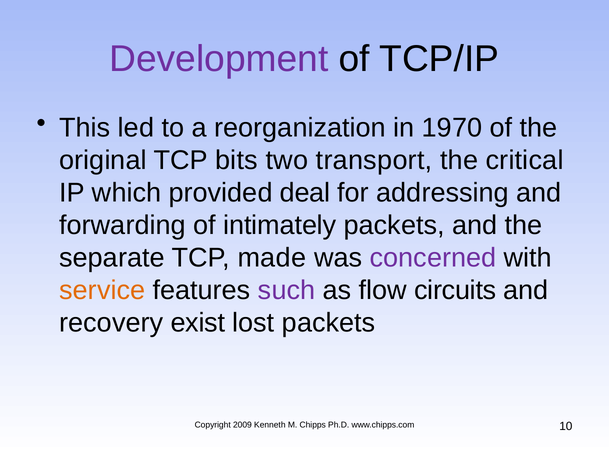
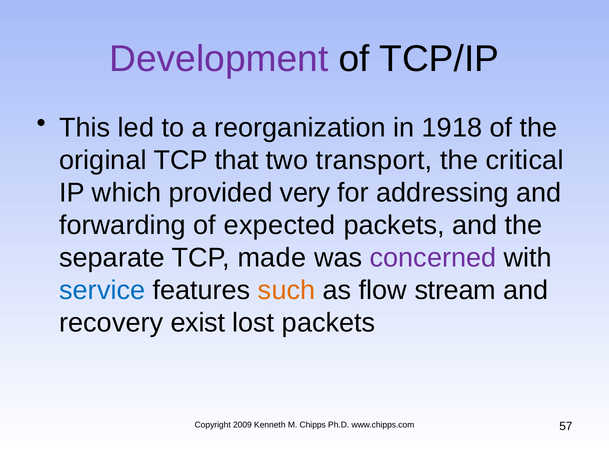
1970: 1970 -> 1918
bits: bits -> that
deal: deal -> very
intimately: intimately -> expected
service colour: orange -> blue
such colour: purple -> orange
circuits: circuits -> stream
10: 10 -> 57
